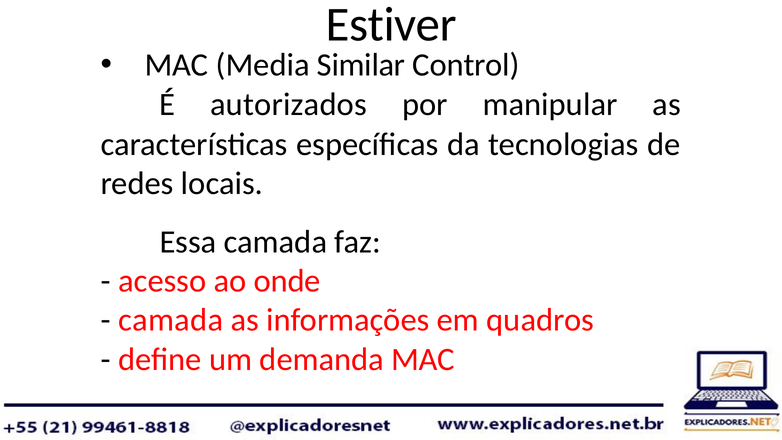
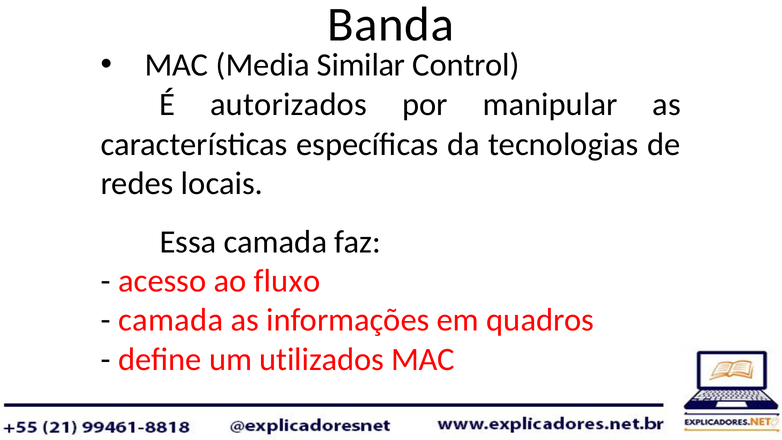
Estiver: Estiver -> Banda
onde: onde -> fluxo
demanda: demanda -> utilizados
